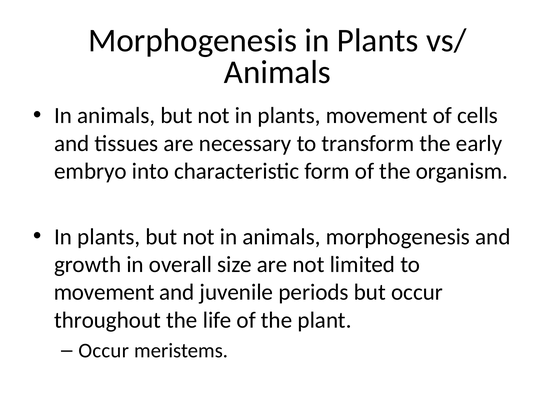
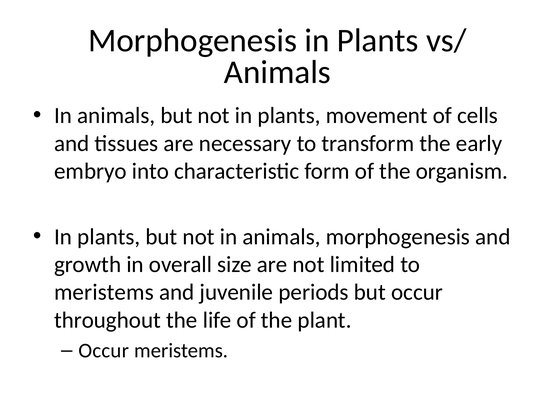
movement at (104, 292): movement -> meristems
